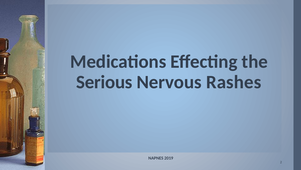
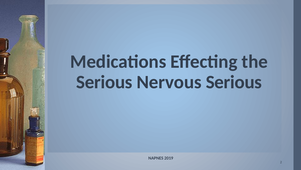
Nervous Rashes: Rashes -> Serious
